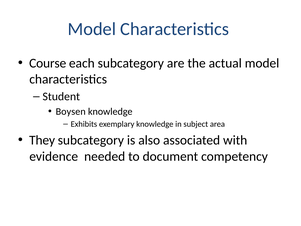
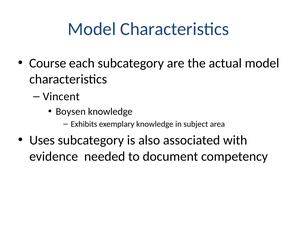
Student: Student -> Vincent
They: They -> Uses
